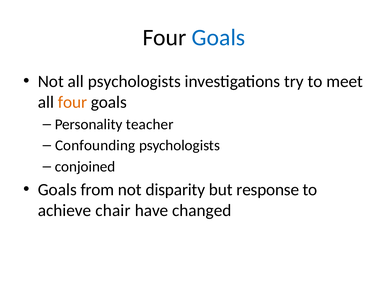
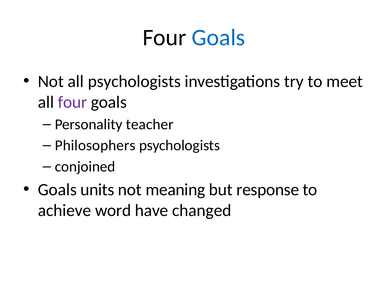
four at (72, 102) colour: orange -> purple
Confounding: Confounding -> Philosophers
from: from -> units
disparity: disparity -> meaning
chair: chair -> word
